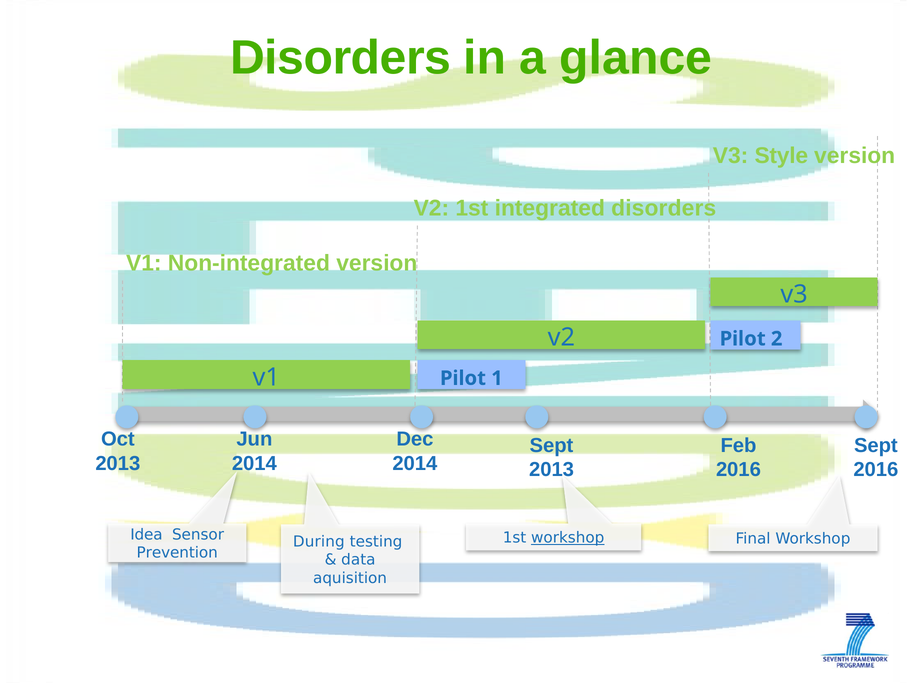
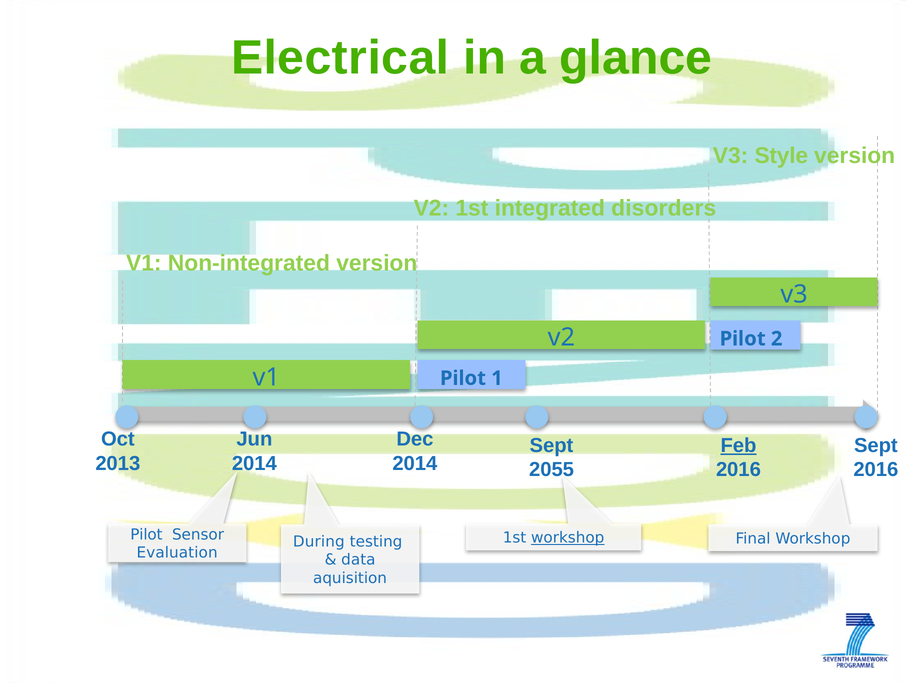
Disorders at (341, 58): Disorders -> Electrical
Feb underline: none -> present
2013 at (552, 470): 2013 -> 2055
Idea at (146, 535): Idea -> Pilot
Prevention: Prevention -> Evaluation
